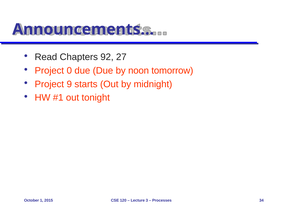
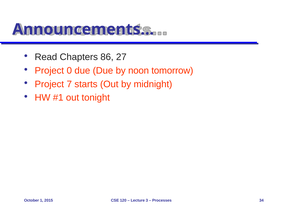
92: 92 -> 86
9: 9 -> 7
